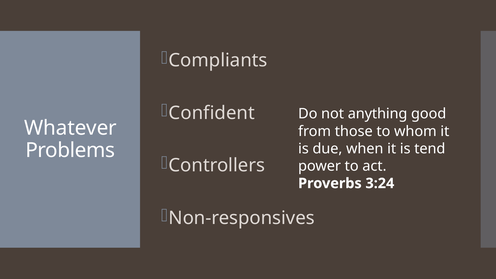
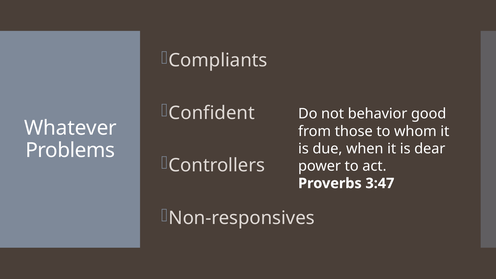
anything: anything -> behavior
tend: tend -> dear
3:24: 3:24 -> 3:47
